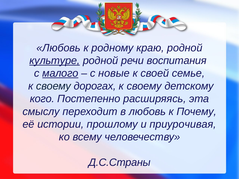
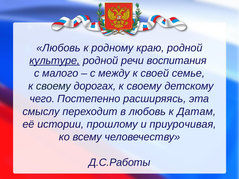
малого underline: present -> none
новые: новые -> между
кого: кого -> чего
Почему: Почему -> Датам
Д.С.Страны: Д.С.Страны -> Д.С.Работы
